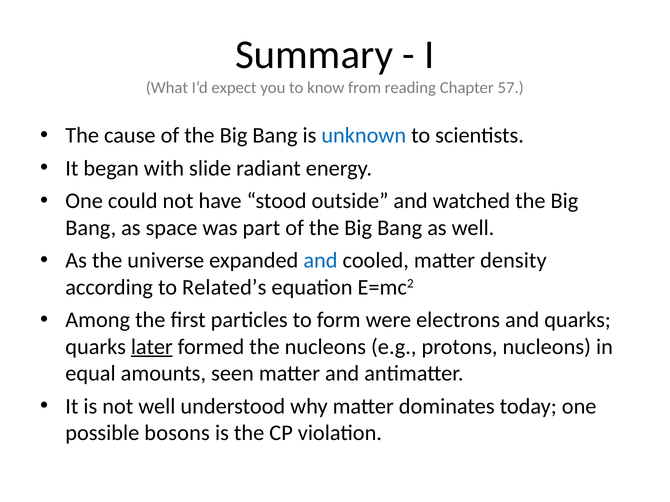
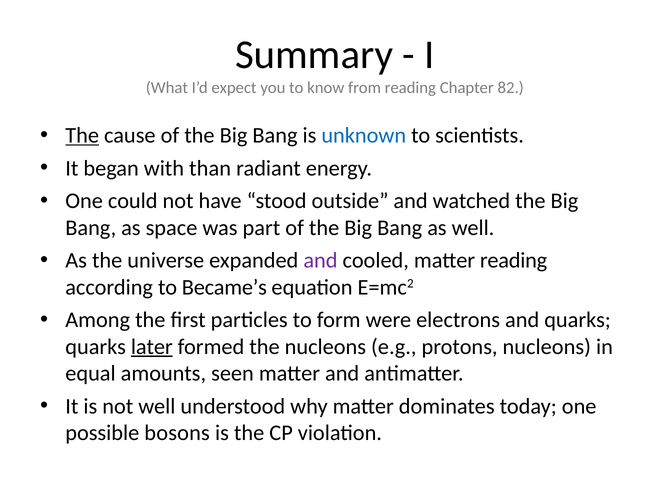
57: 57 -> 82
The at (82, 136) underline: none -> present
slide: slide -> than
and at (320, 261) colour: blue -> purple
matter density: density -> reading
Related’s: Related’s -> Became’s
